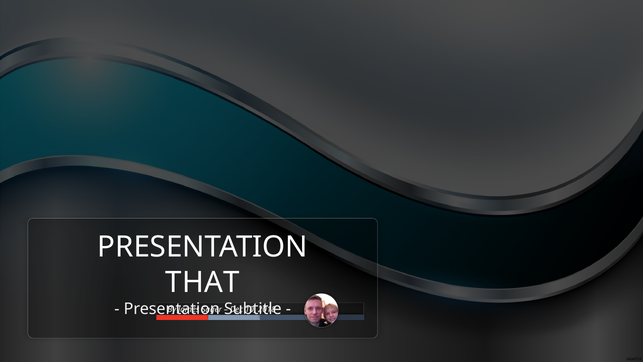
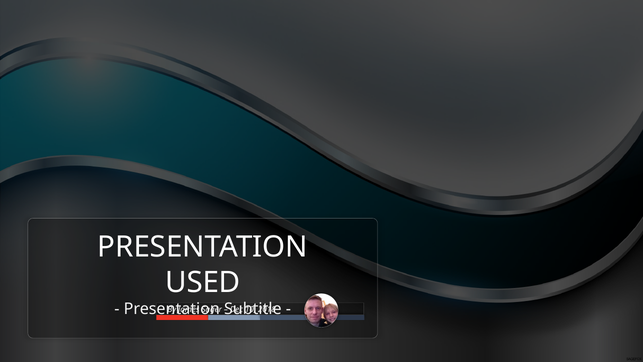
THAT: THAT -> USED
